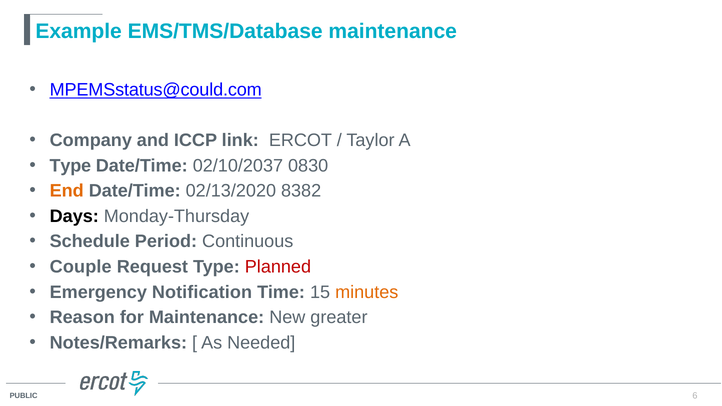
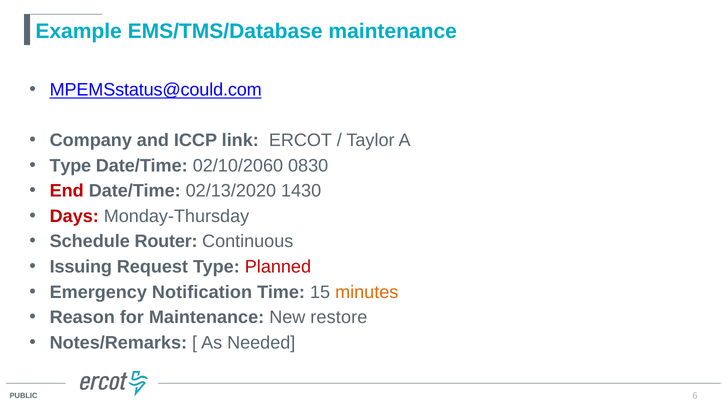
02/10/2037: 02/10/2037 -> 02/10/2060
End colour: orange -> red
8382: 8382 -> 1430
Days colour: black -> red
Period: Period -> Router
Couple: Couple -> Issuing
greater: greater -> restore
